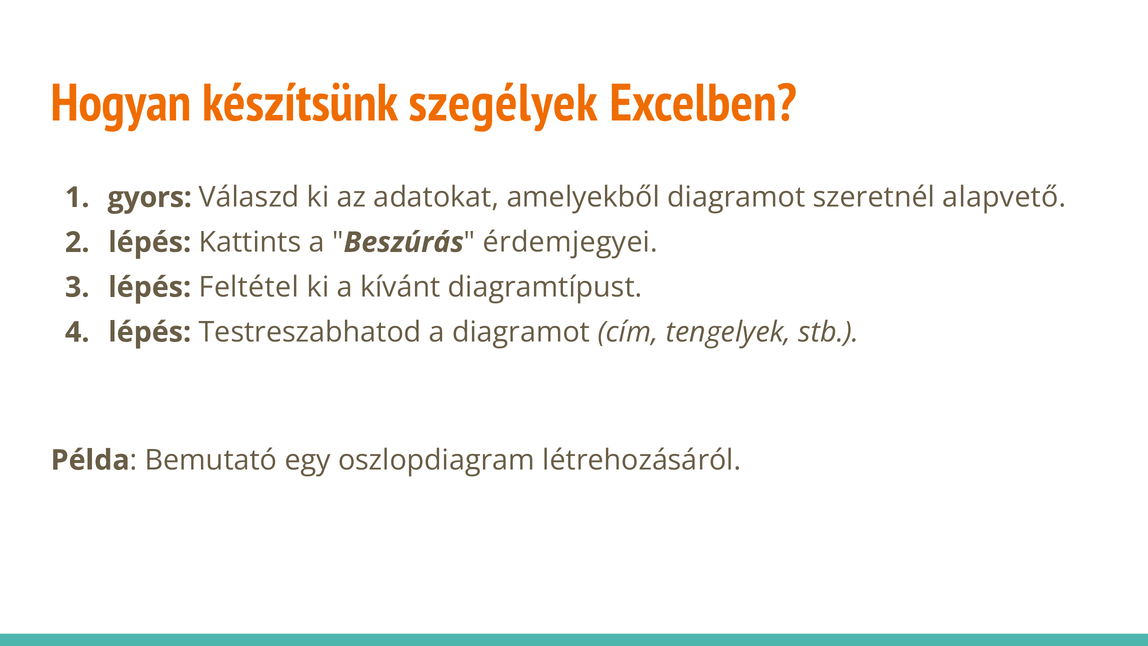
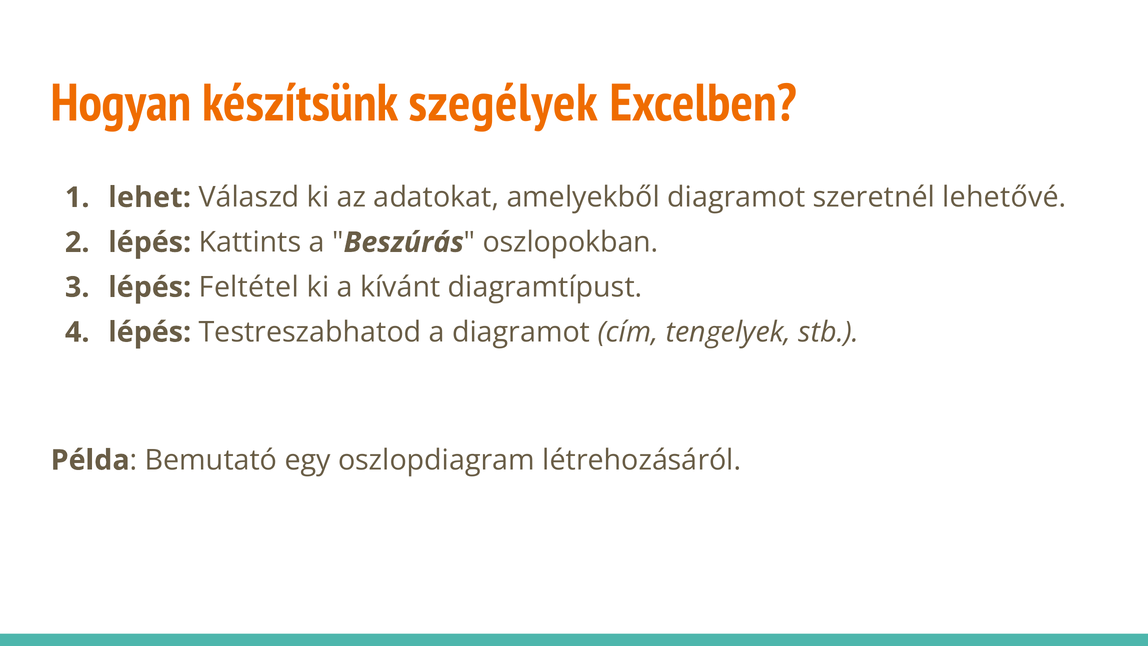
gyors: gyors -> lehet
alapvető: alapvető -> lehetővé
érdemjegyei: érdemjegyei -> oszlopokban
